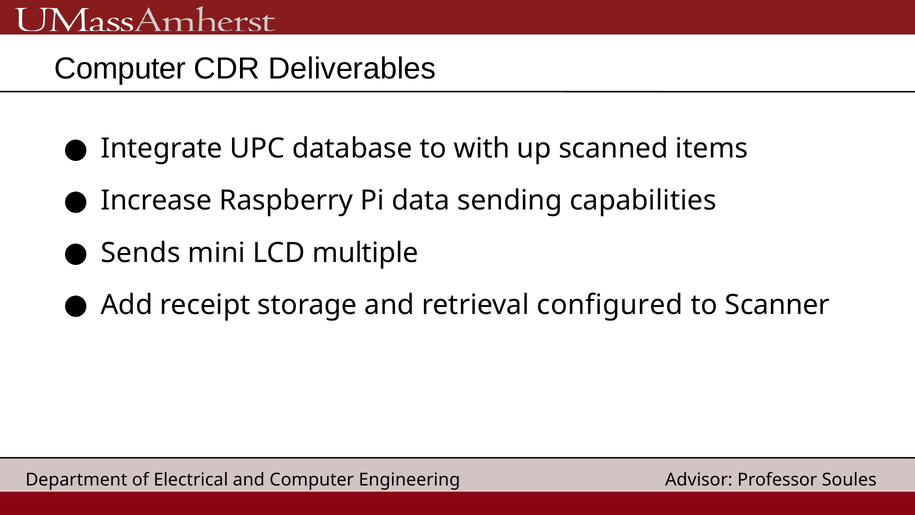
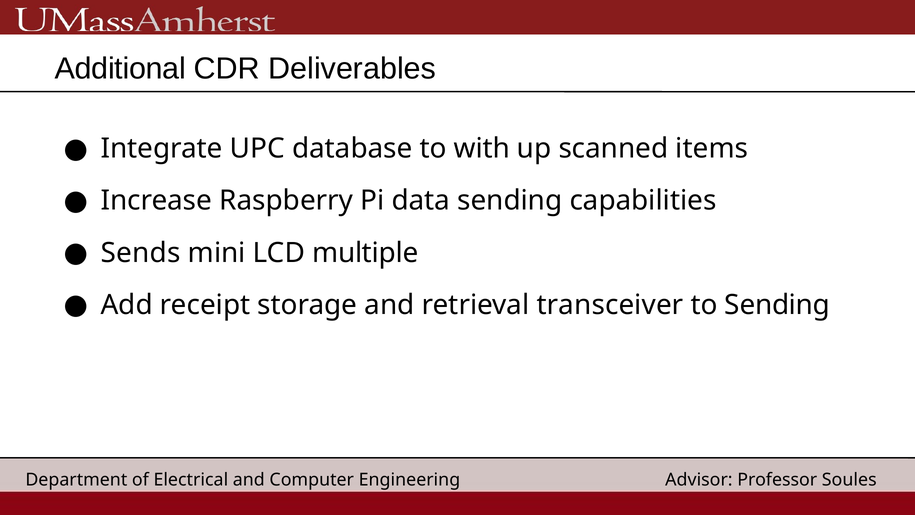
Computer at (120, 69): Computer -> Additional
configured: configured -> transceiver
to Scanner: Scanner -> Sending
